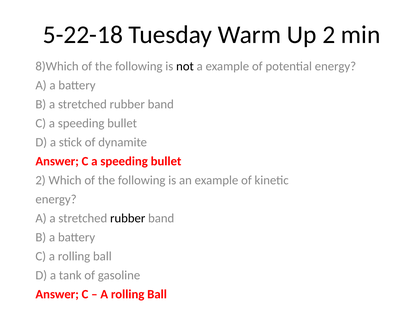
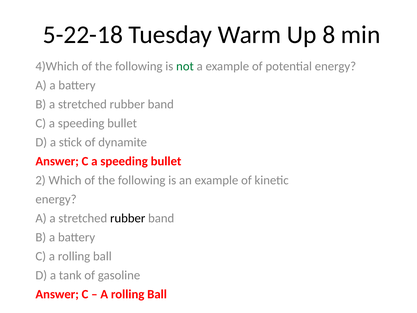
Up 2: 2 -> 8
8)Which: 8)Which -> 4)Which
not colour: black -> green
